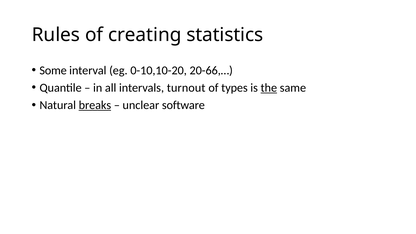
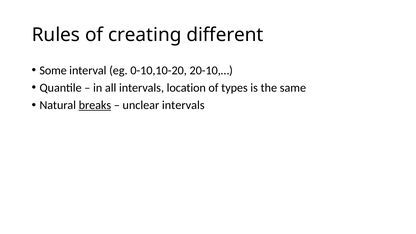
statistics: statistics -> different
20-66,…: 20-66,… -> 20-10,…
turnout: turnout -> location
the underline: present -> none
unclear software: software -> intervals
